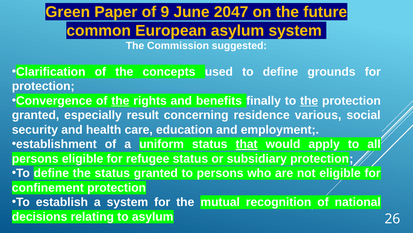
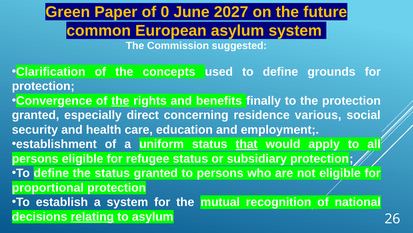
9: 9 -> 0
2047: 2047 -> 2027
the at (309, 100) underline: present -> none
result: result -> direct
confinement: confinement -> proportional
relating underline: none -> present
